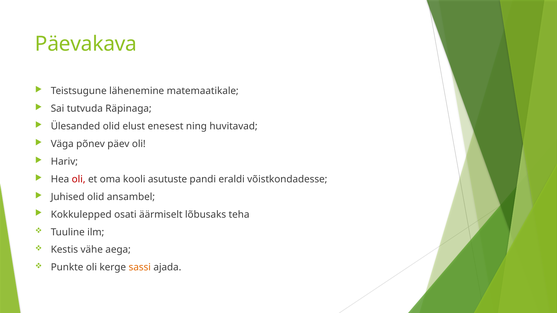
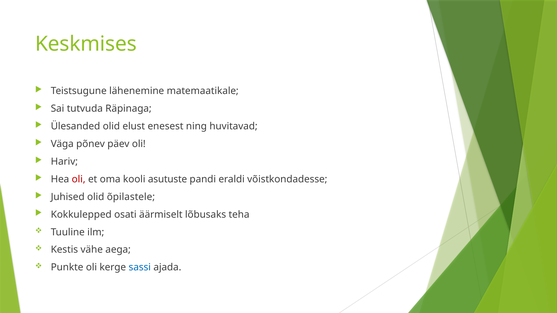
Päevakava: Päevakava -> Keskmises
ansambel: ansambel -> õpilastele
sassi colour: orange -> blue
